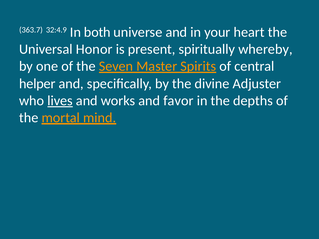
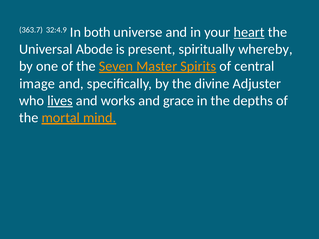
heart underline: none -> present
Honor: Honor -> Abode
helper: helper -> image
favor: favor -> grace
